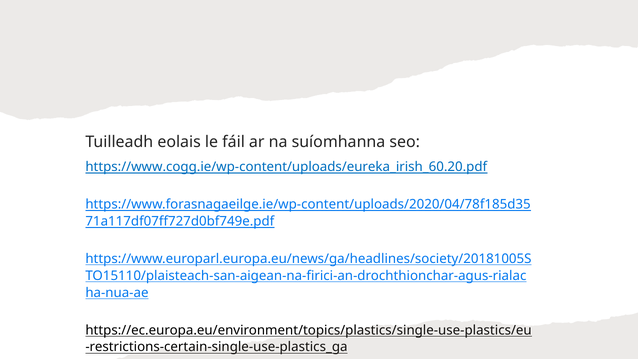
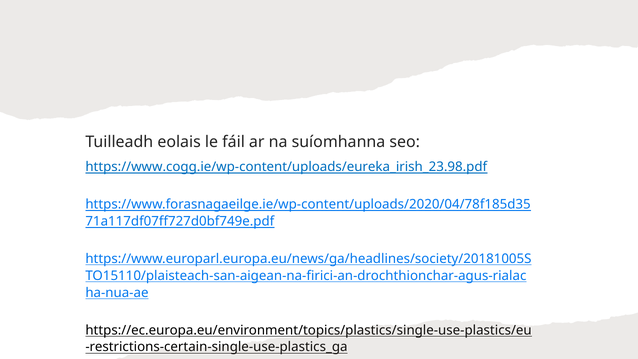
https://www.cogg.ie/wp-content/uploads/eureka_irish_60.20.pdf: https://www.cogg.ie/wp-content/uploads/eureka_irish_60.20.pdf -> https://www.cogg.ie/wp-content/uploads/eureka_irish_23.98.pdf
